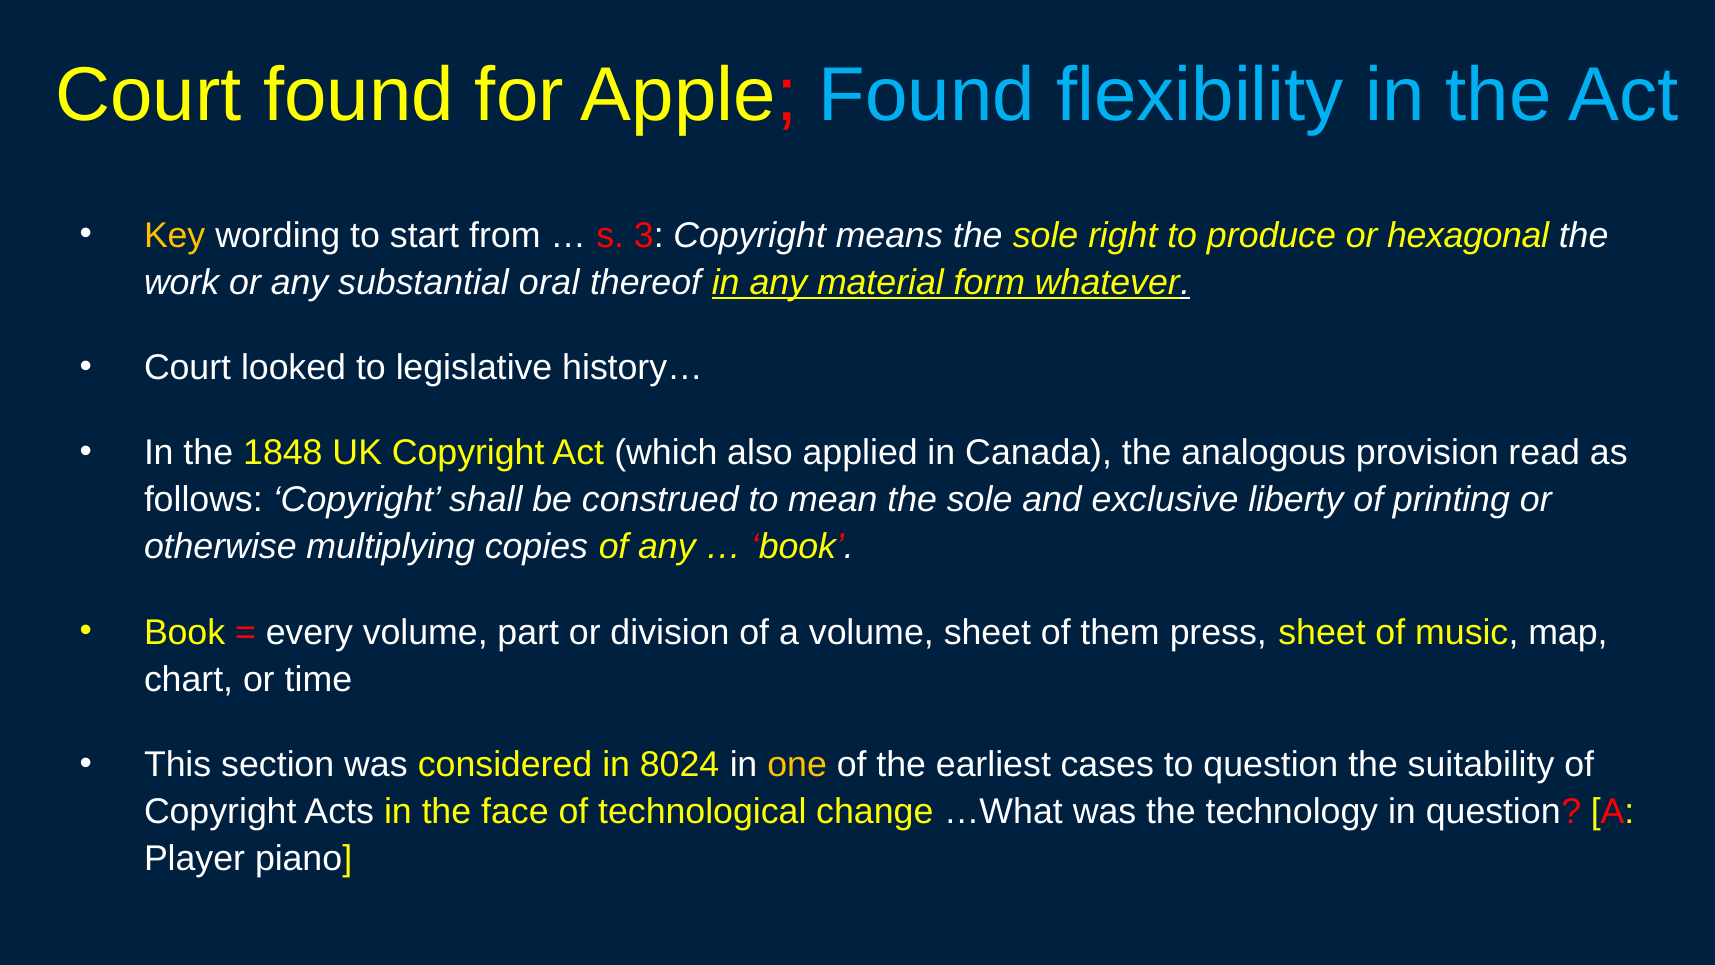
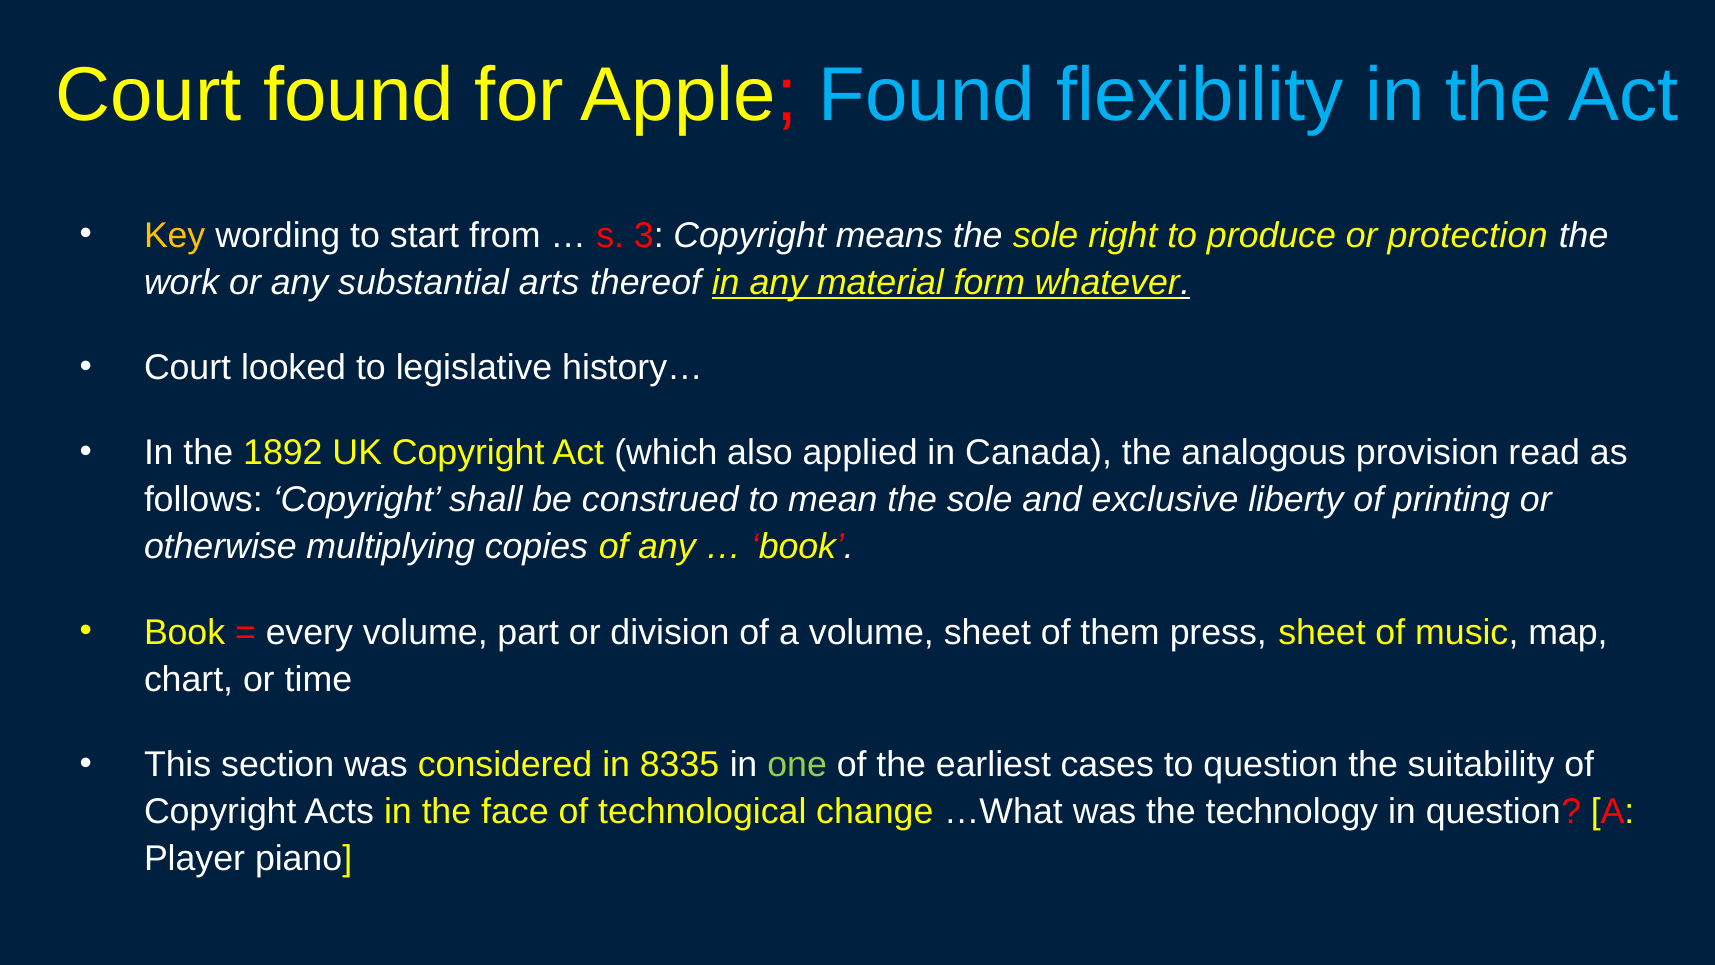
hexagonal: hexagonal -> protection
oral: oral -> arts
1848: 1848 -> 1892
8024: 8024 -> 8335
one colour: yellow -> light green
